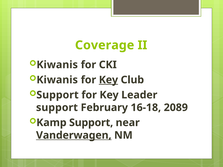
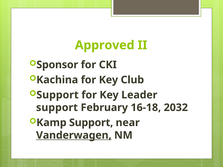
Coverage: Coverage -> Approved
Kiwanis at (57, 65): Kiwanis -> Sponsor
Kiwanis at (57, 80): Kiwanis -> Kachina
Key at (108, 80) underline: present -> none
2089: 2089 -> 2032
